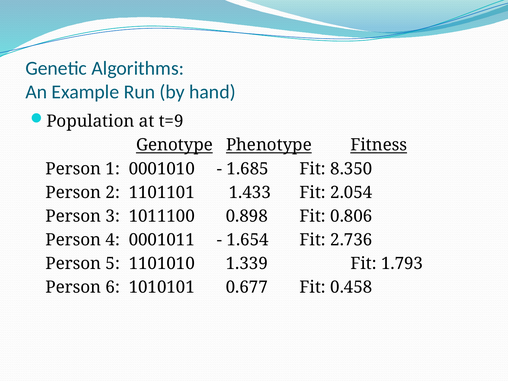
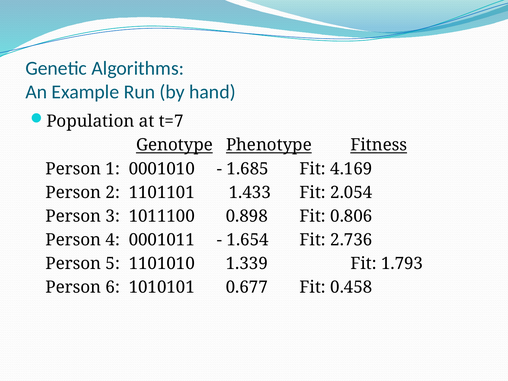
t=9: t=9 -> t=7
8.350: 8.350 -> 4.169
